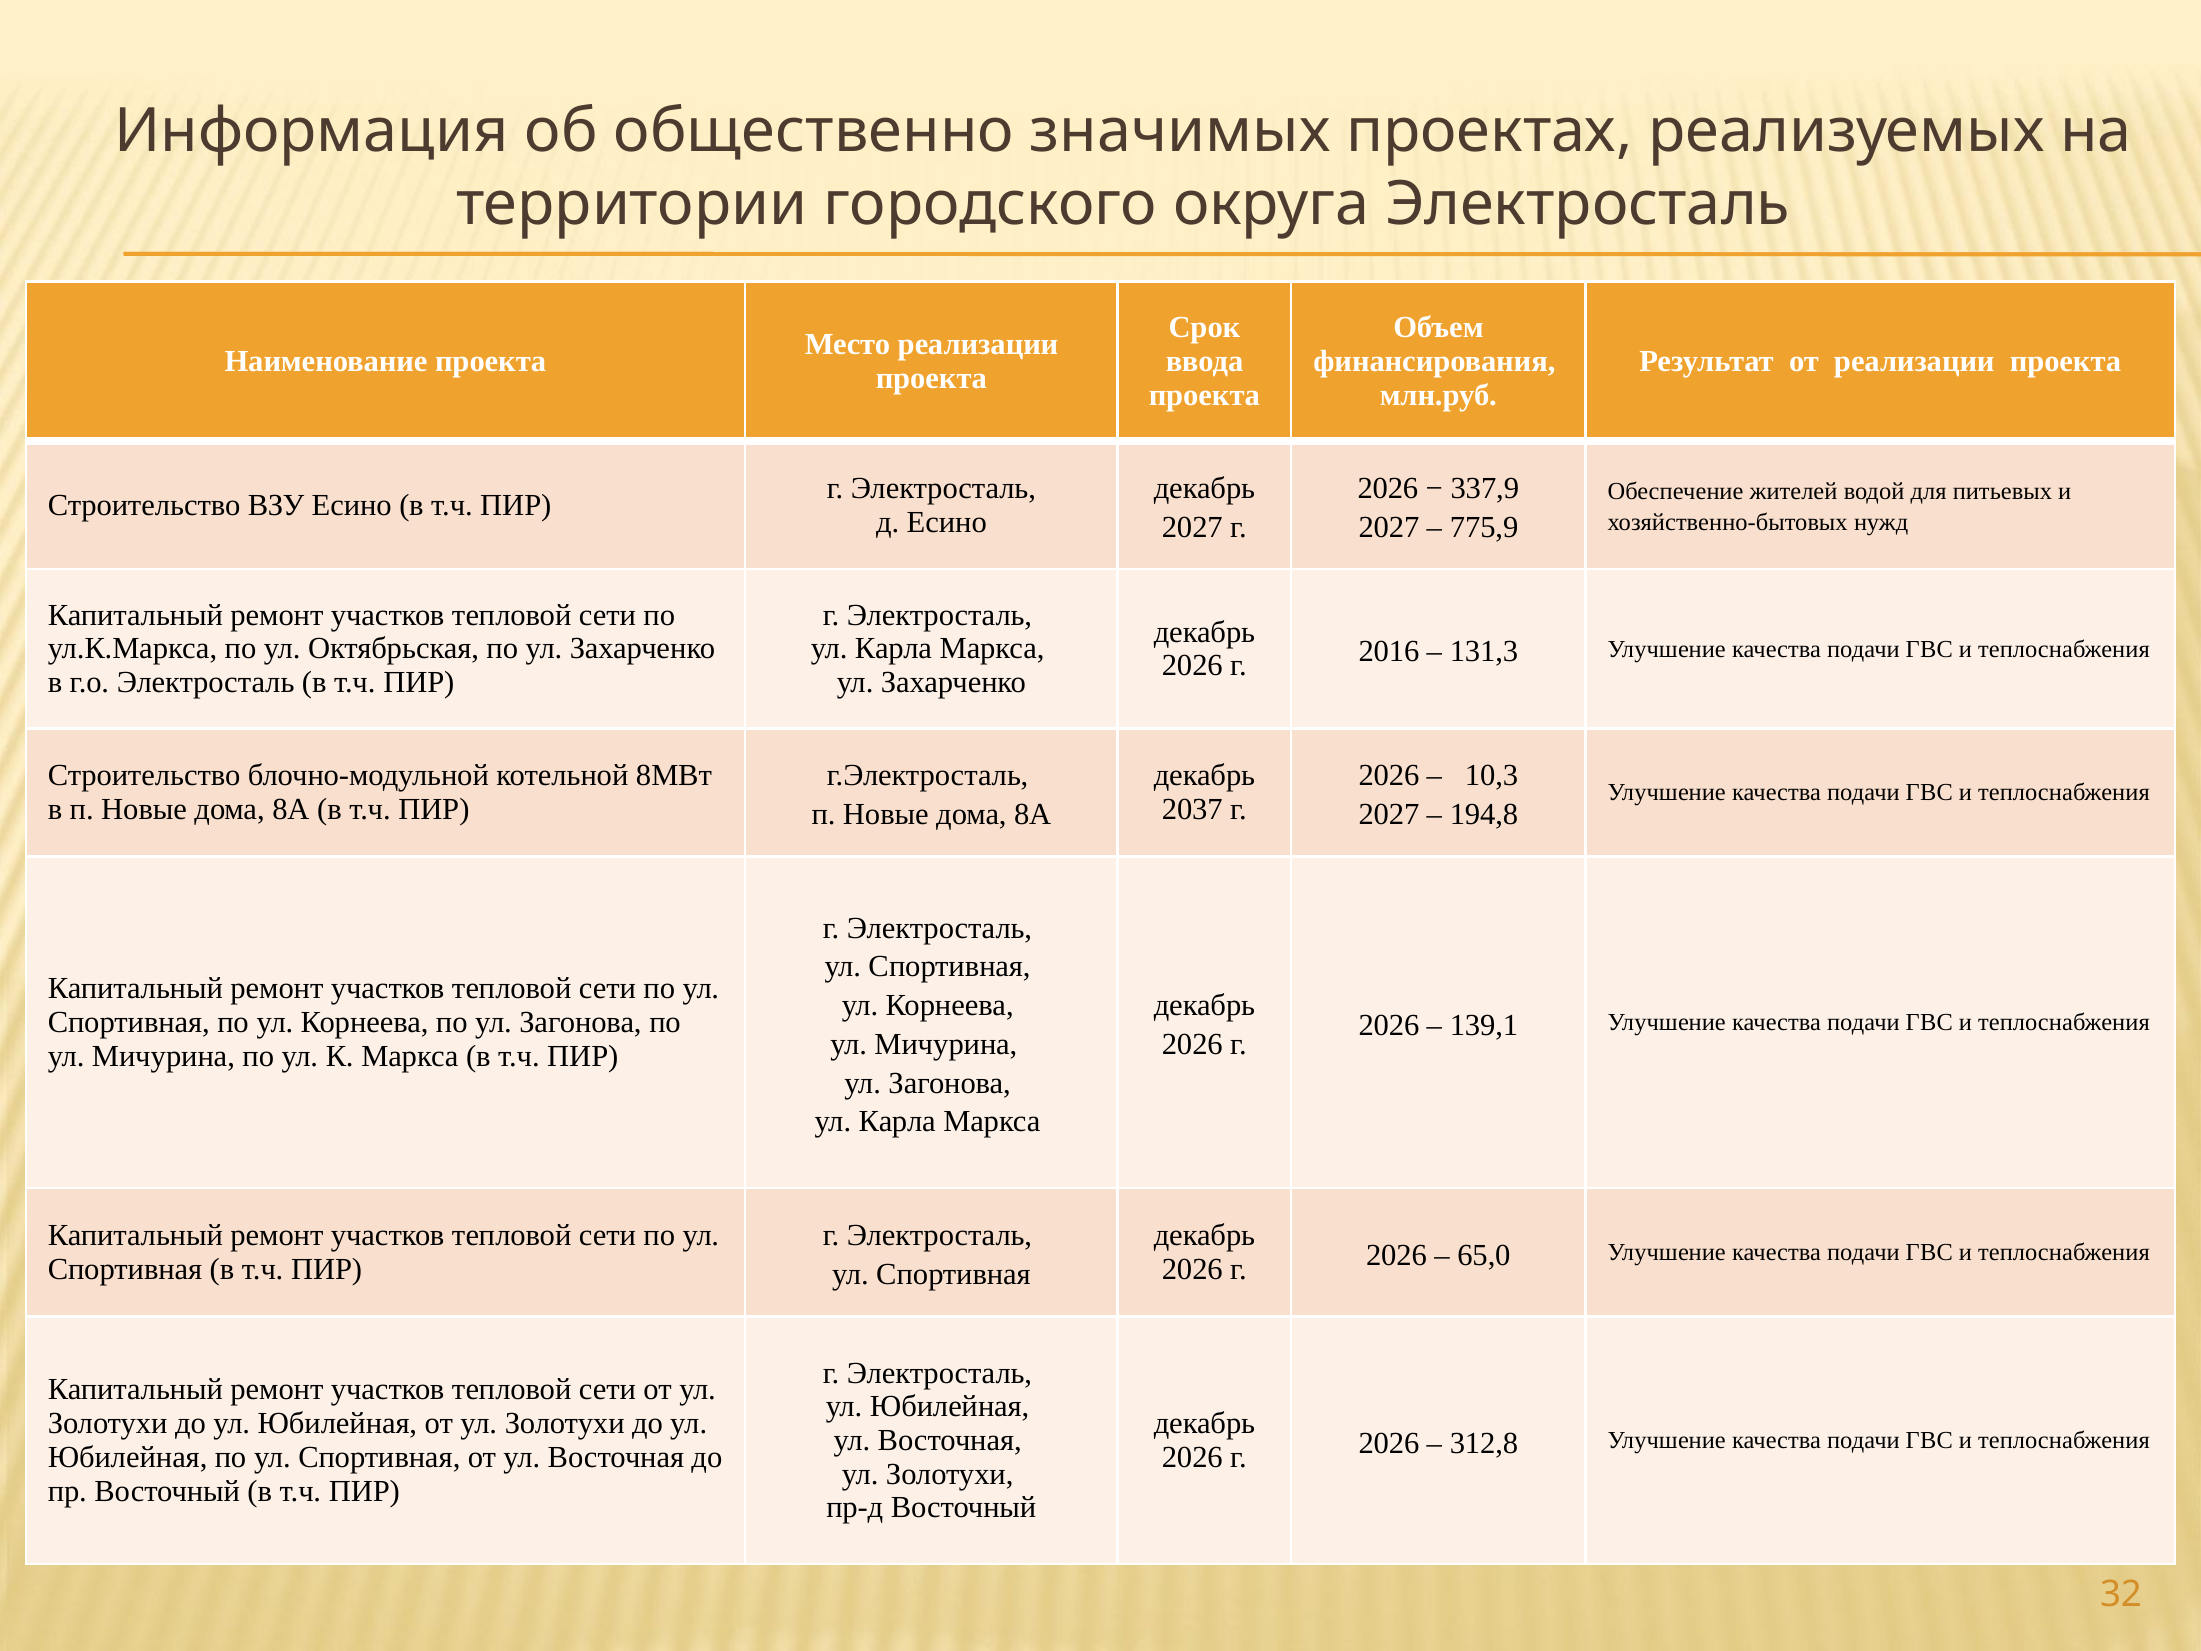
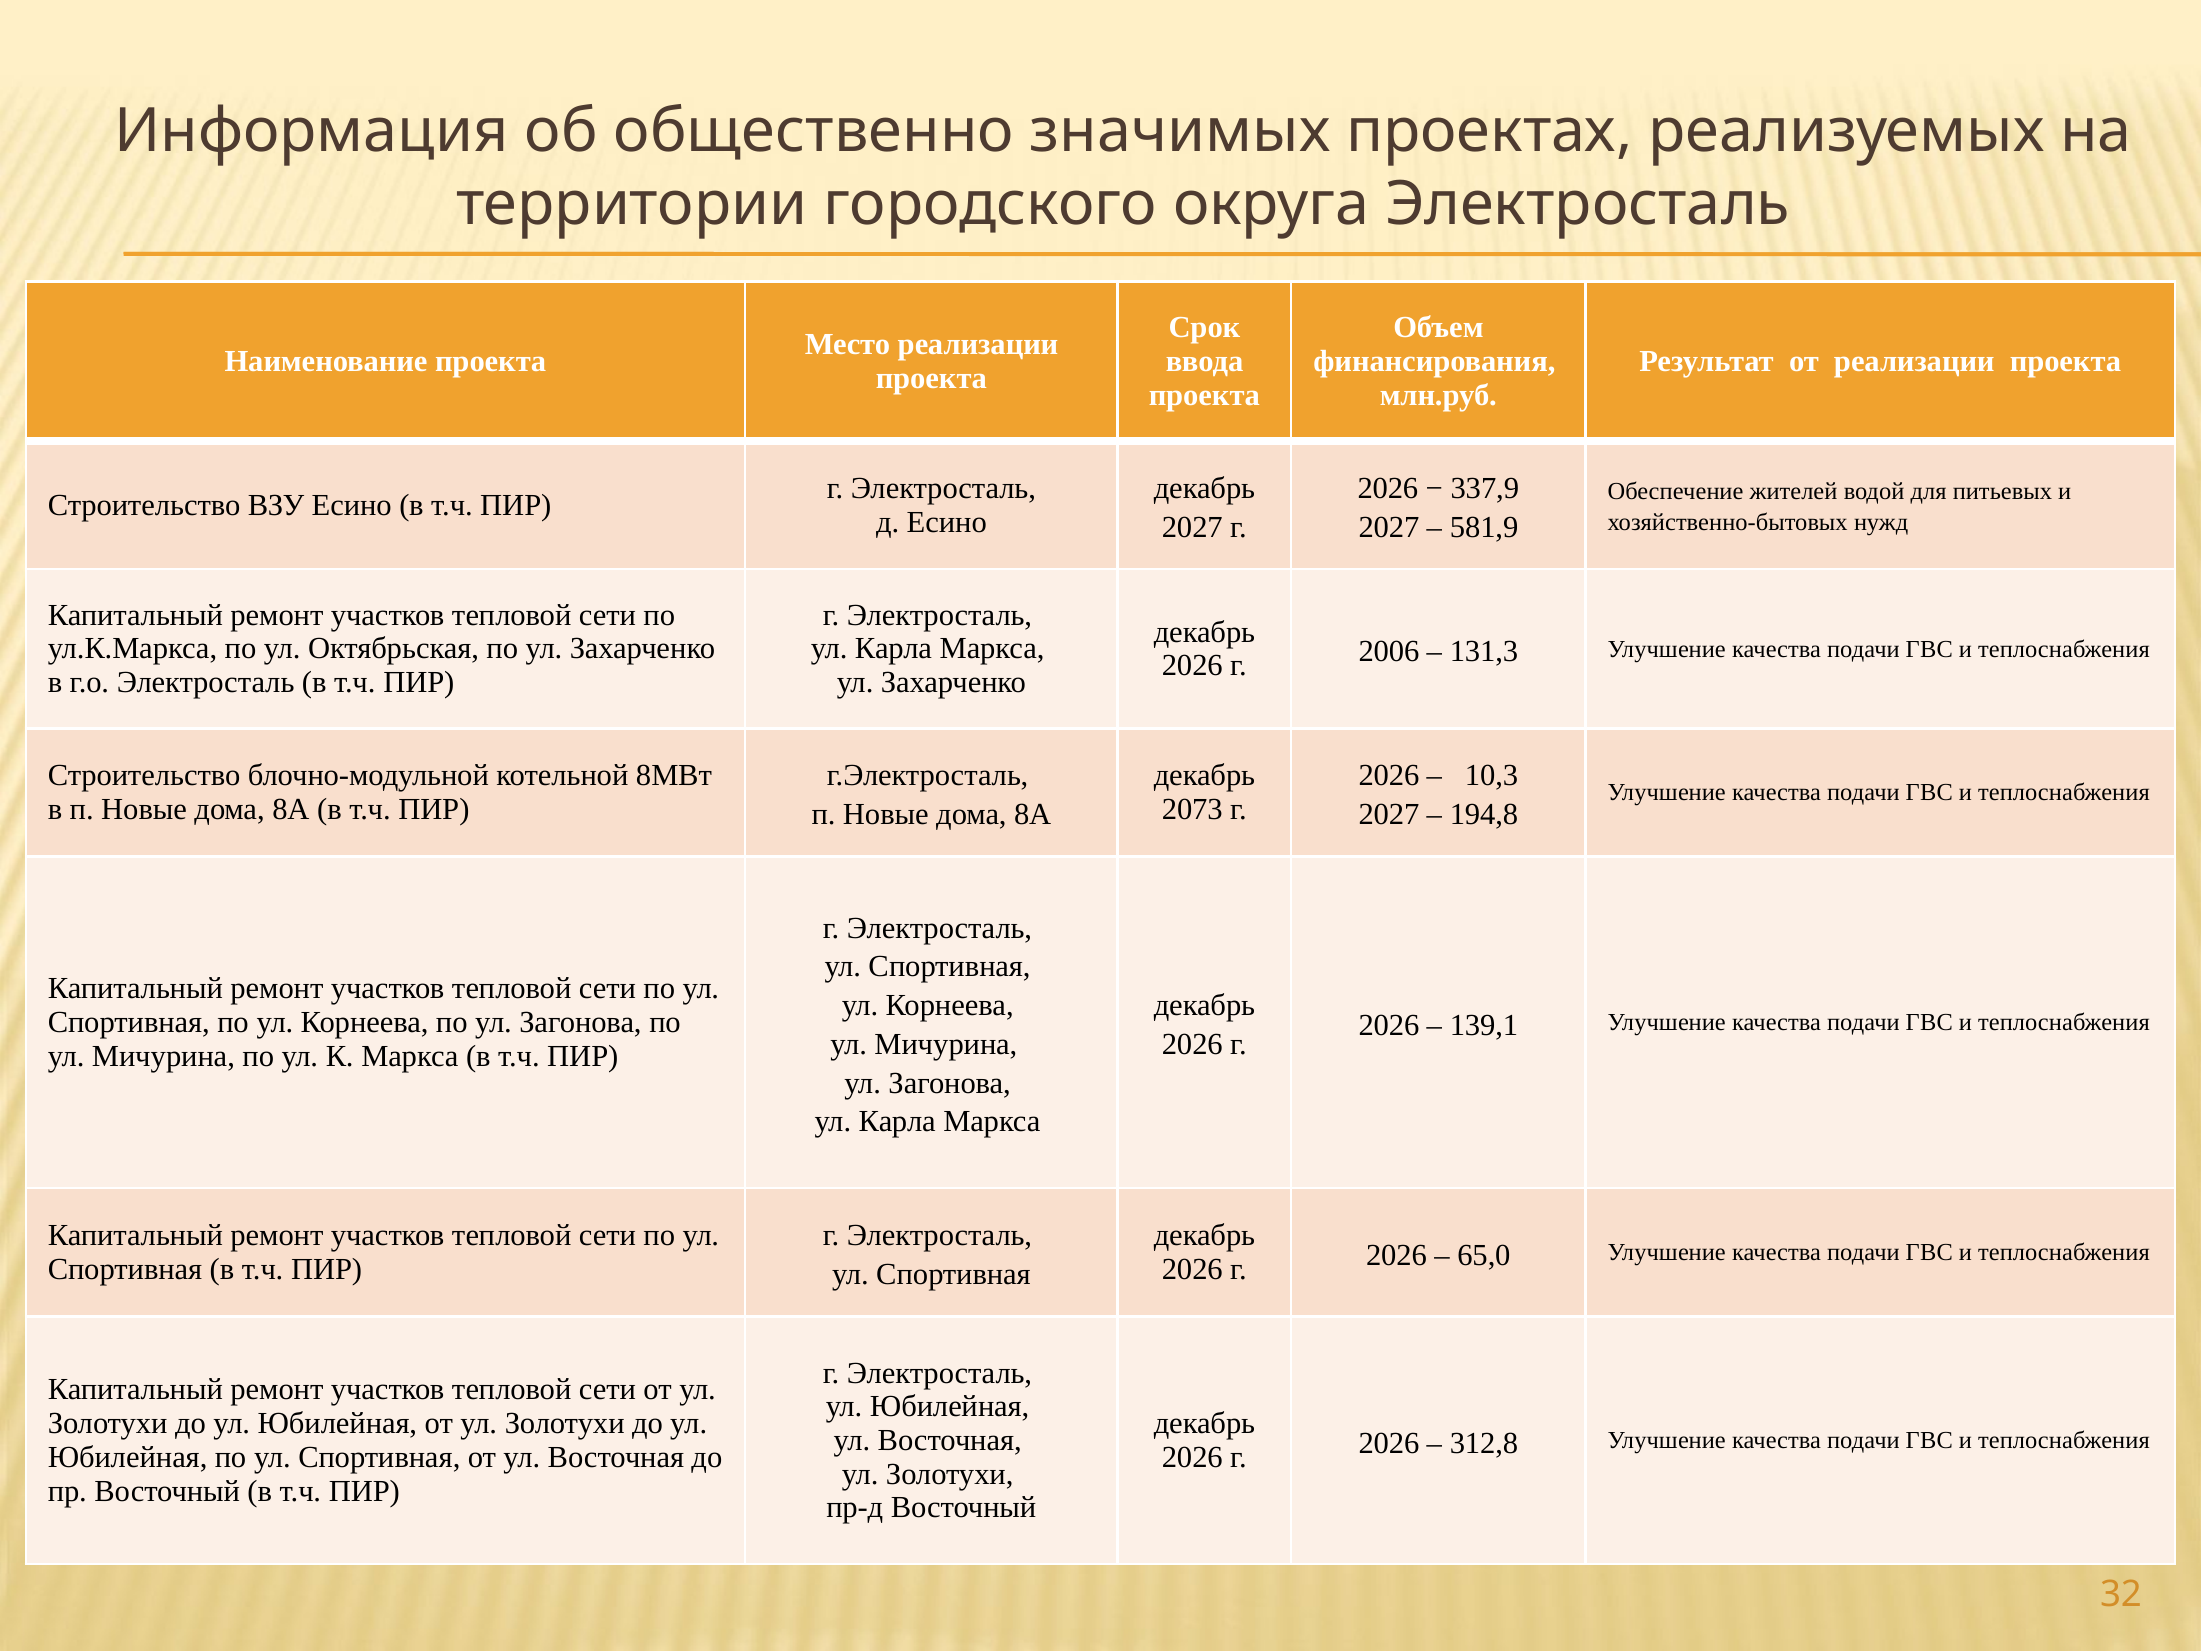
775,9: 775,9 -> 581,9
2016: 2016 -> 2006
2037: 2037 -> 2073
